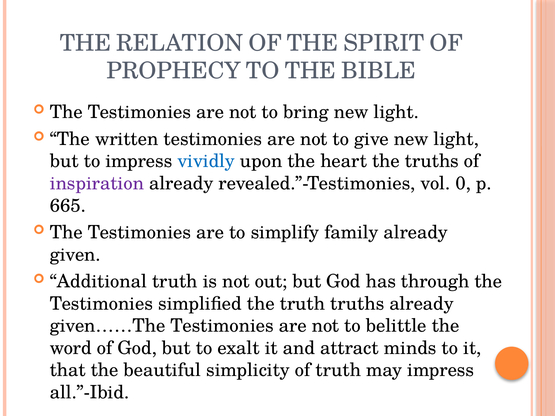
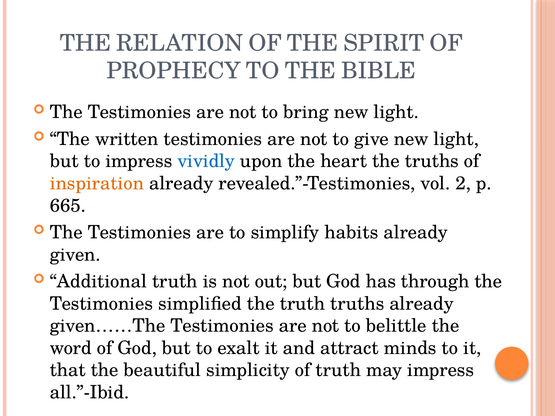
inspiration colour: purple -> orange
0: 0 -> 2
family: family -> habits
